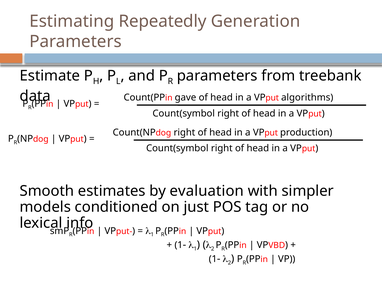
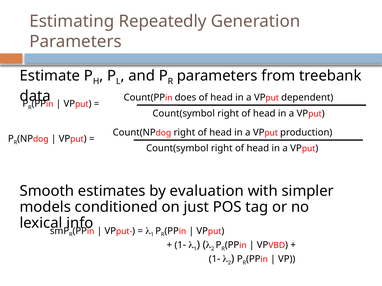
gave: gave -> does
algorithms: algorithms -> dependent
